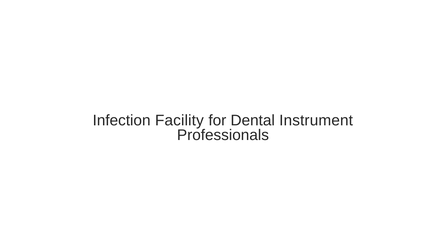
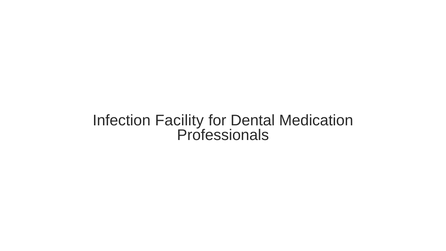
Instrument: Instrument -> Medication
